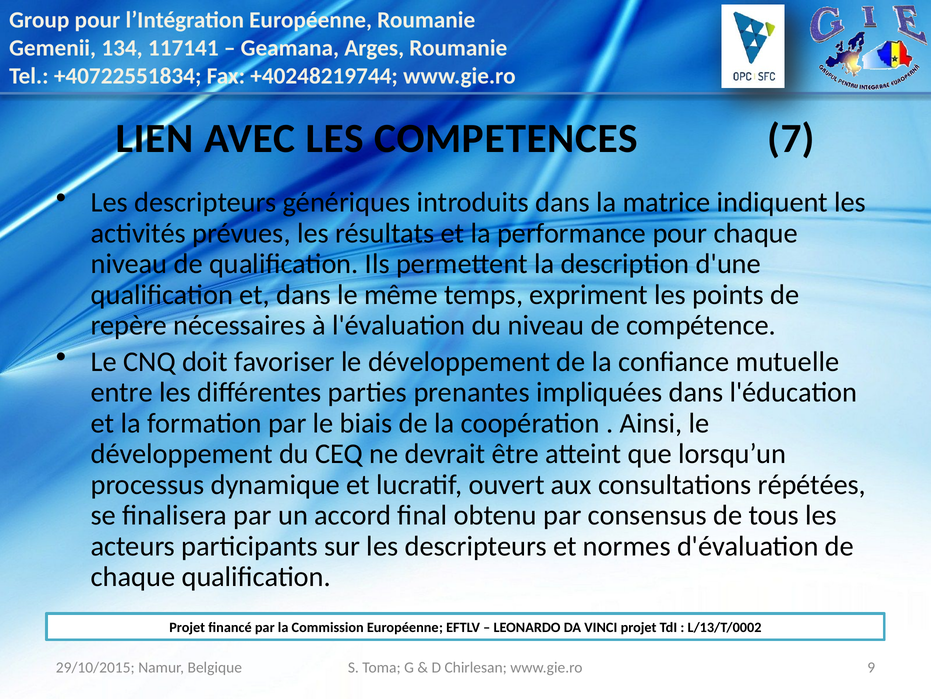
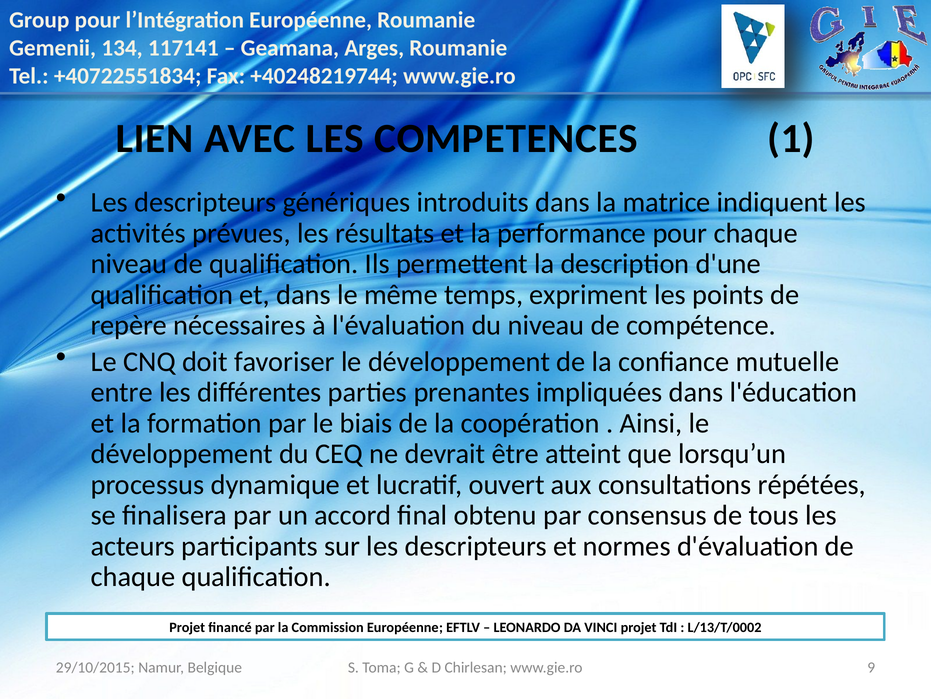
7: 7 -> 1
